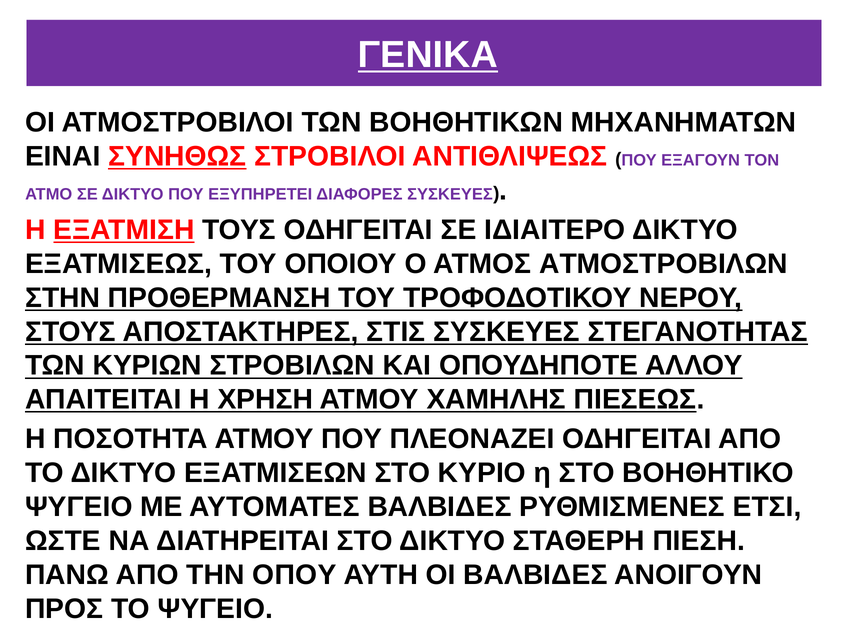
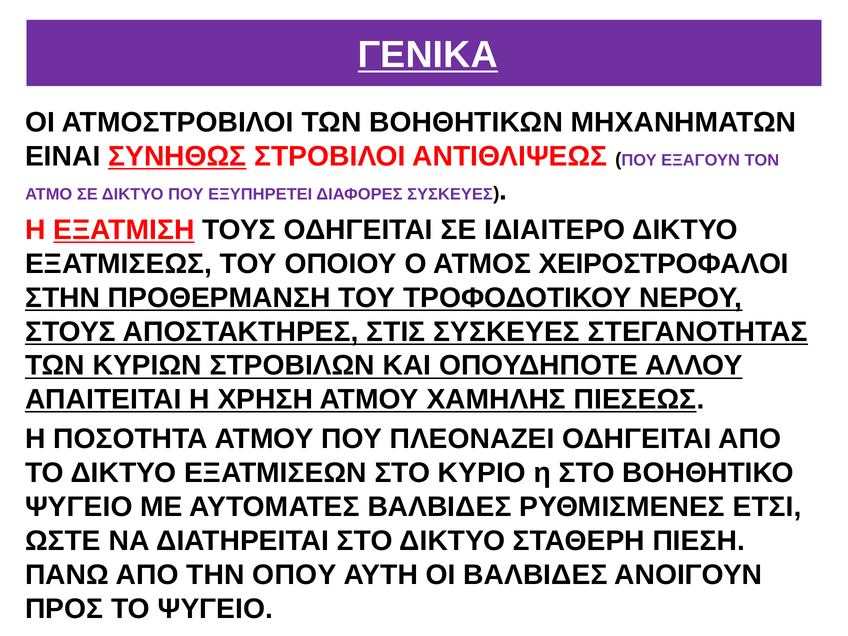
ΑΤΜΟΣΤΡΟΒΙΛΩΝ: ΑΤΜΟΣΤΡΟΒΙΛΩΝ -> ΧΕΙΡΟΣΤΡΟΦΑΛΟΙ
